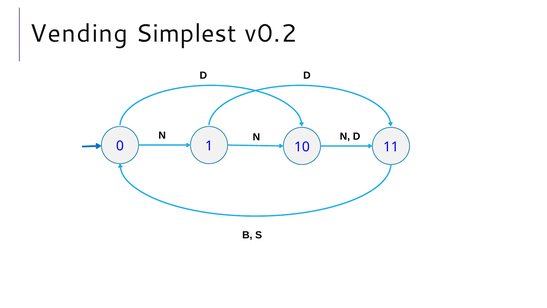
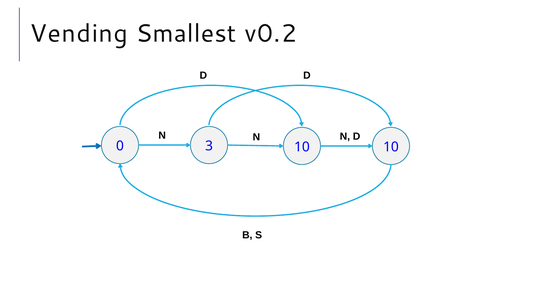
Simplest: Simplest -> Smallest
1: 1 -> 3
10 11: 11 -> 10
